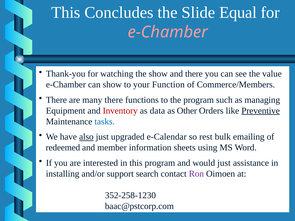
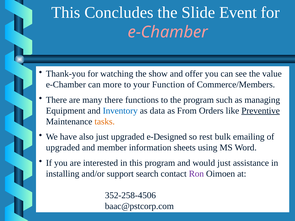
Equal: Equal -> Event
and there: there -> offer
can show: show -> more
Inventory colour: red -> blue
Other: Other -> From
tasks colour: blue -> orange
also underline: present -> none
e-Calendar: e-Calendar -> e-Designed
redeemed at (63, 148): redeemed -> upgraded
352-258-1230: 352-258-1230 -> 352-258-4506
